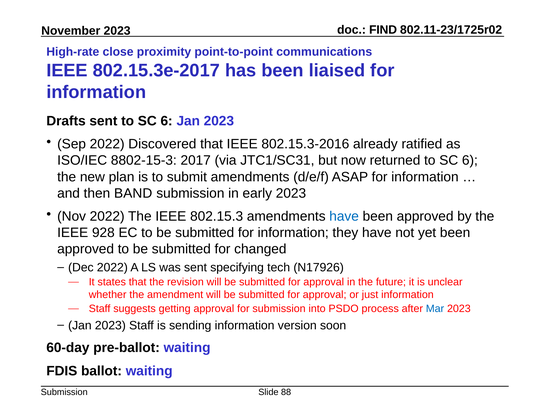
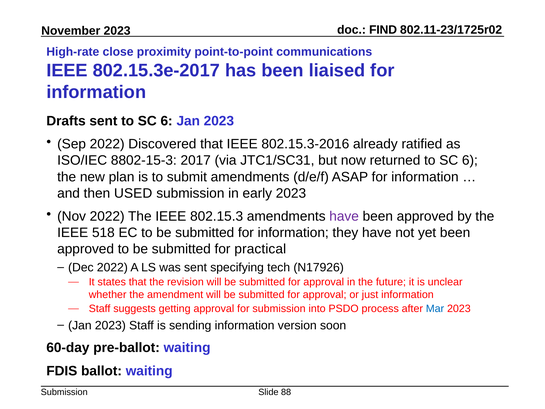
BAND: BAND -> USED
have at (344, 216) colour: blue -> purple
928: 928 -> 518
changed: changed -> practical
